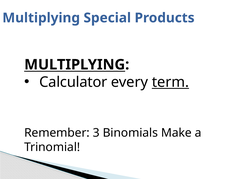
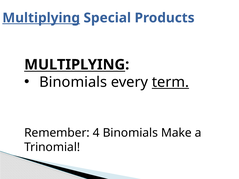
Multiplying at (41, 18) underline: none -> present
Calculator at (73, 82): Calculator -> Binomials
3: 3 -> 4
